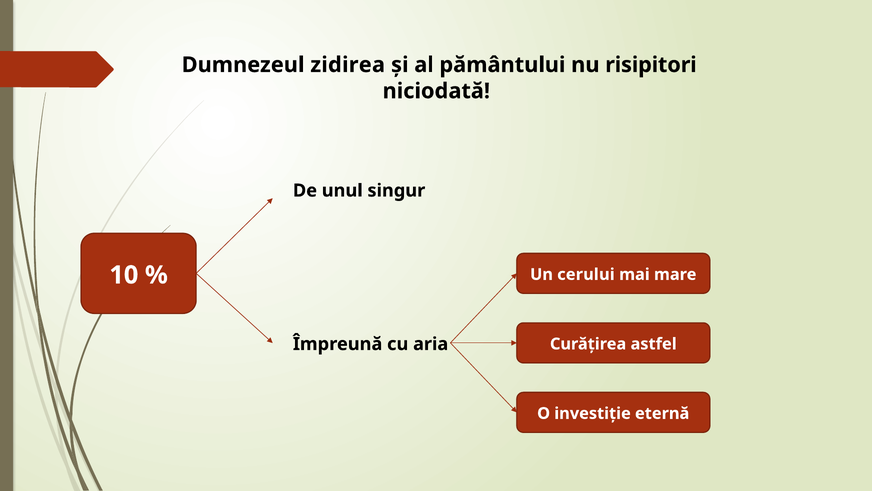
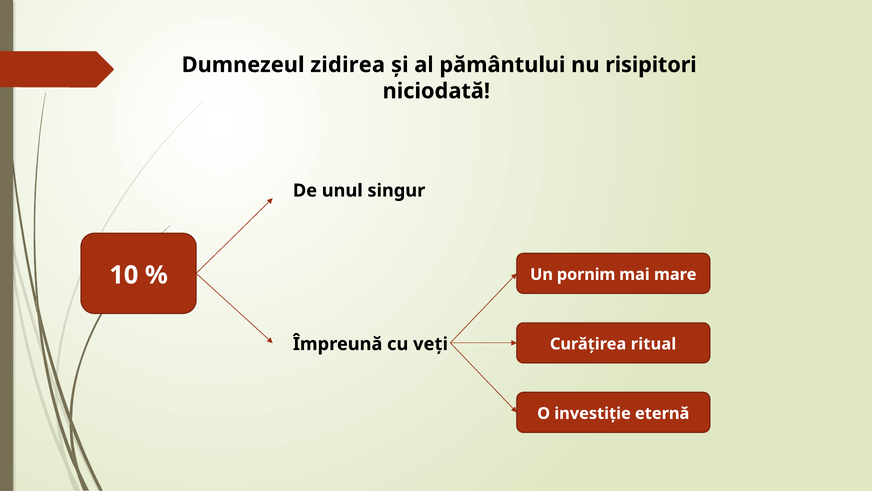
cerului: cerului -> pornim
aria: aria -> veți
astfel: astfel -> ritual
